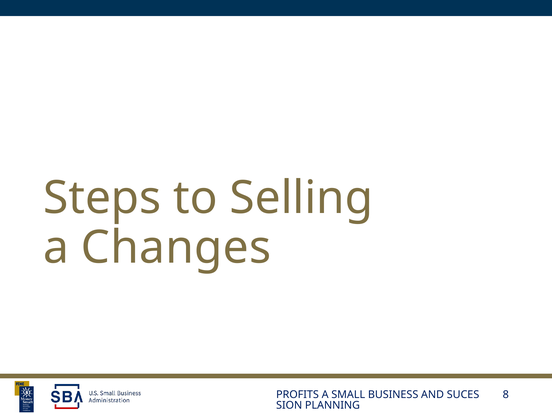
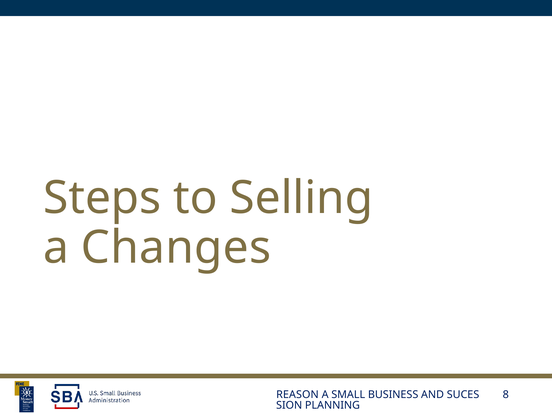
PROFITS: PROFITS -> REASON
